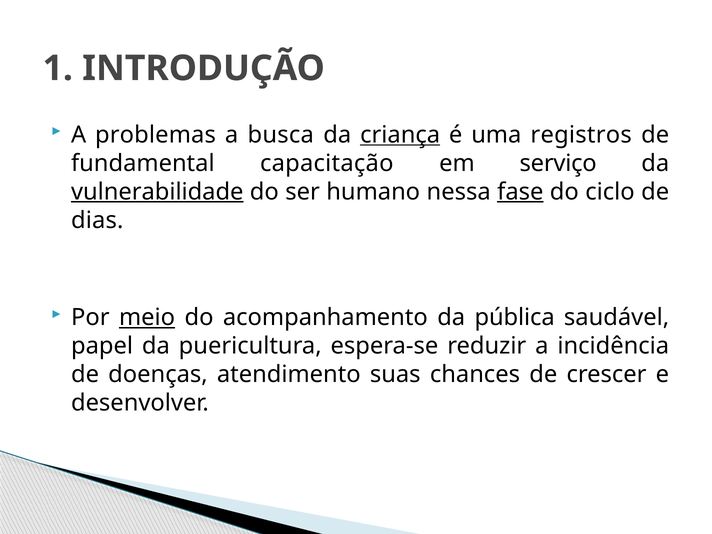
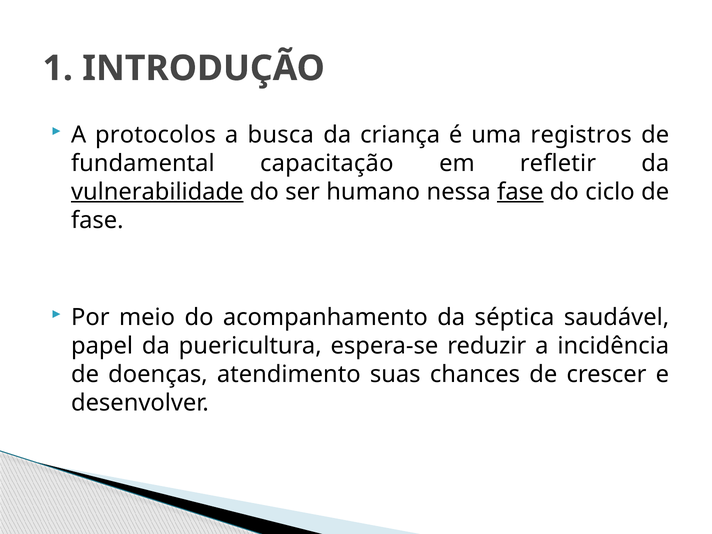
problemas: problemas -> protocolos
criança underline: present -> none
serviço: serviço -> refletir
dias at (97, 220): dias -> fase
meio underline: present -> none
pública: pública -> séptica
